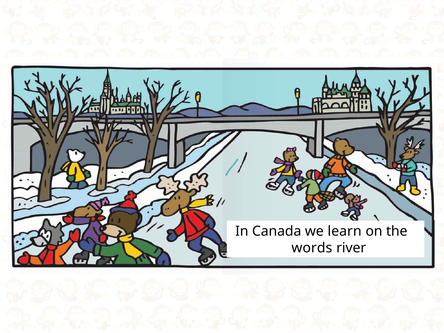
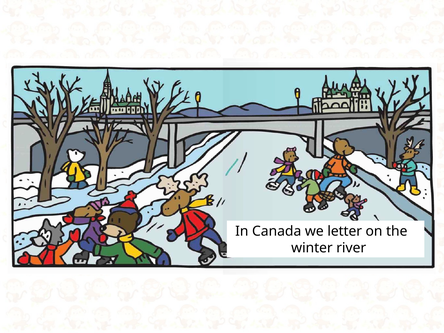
learn: learn -> letter
words: words -> winter
